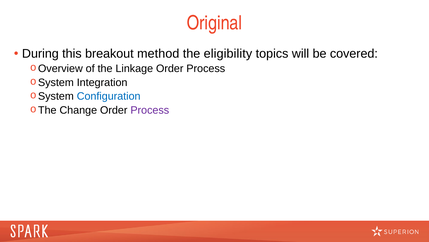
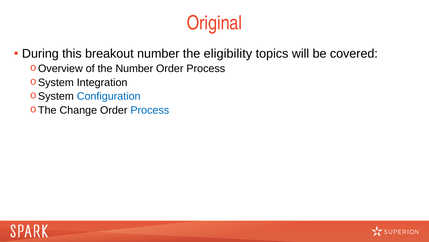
breakout method: method -> number
the Linkage: Linkage -> Number
Process at (150, 110) colour: purple -> blue
